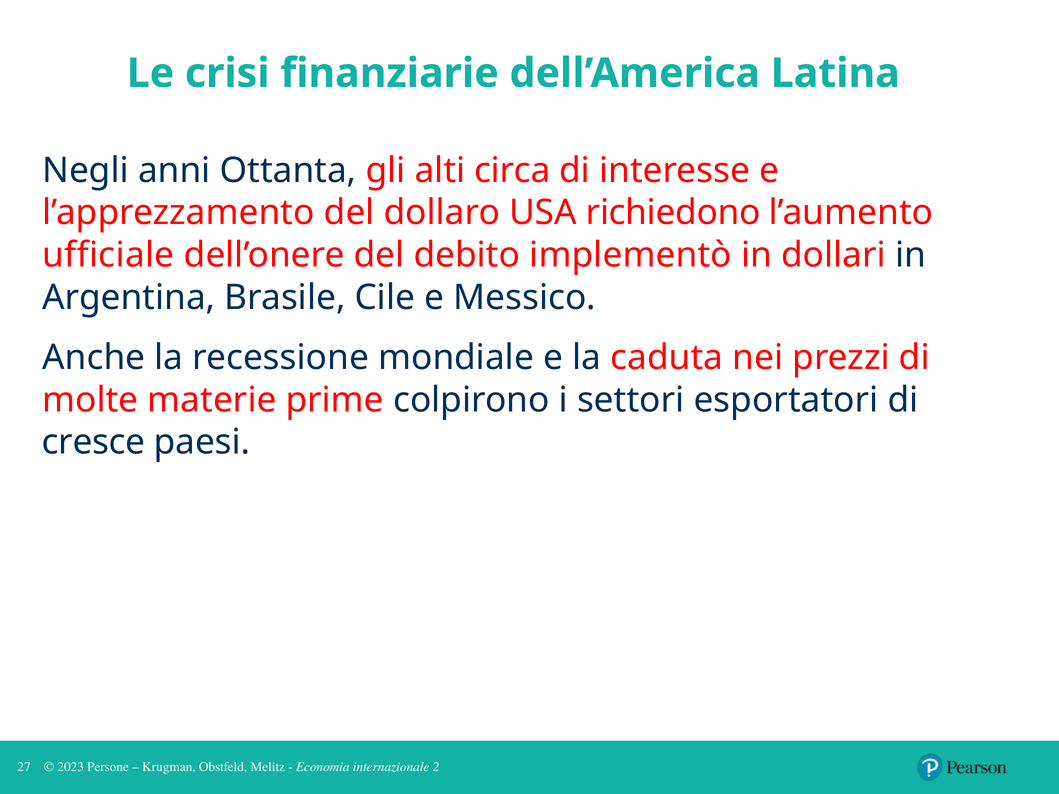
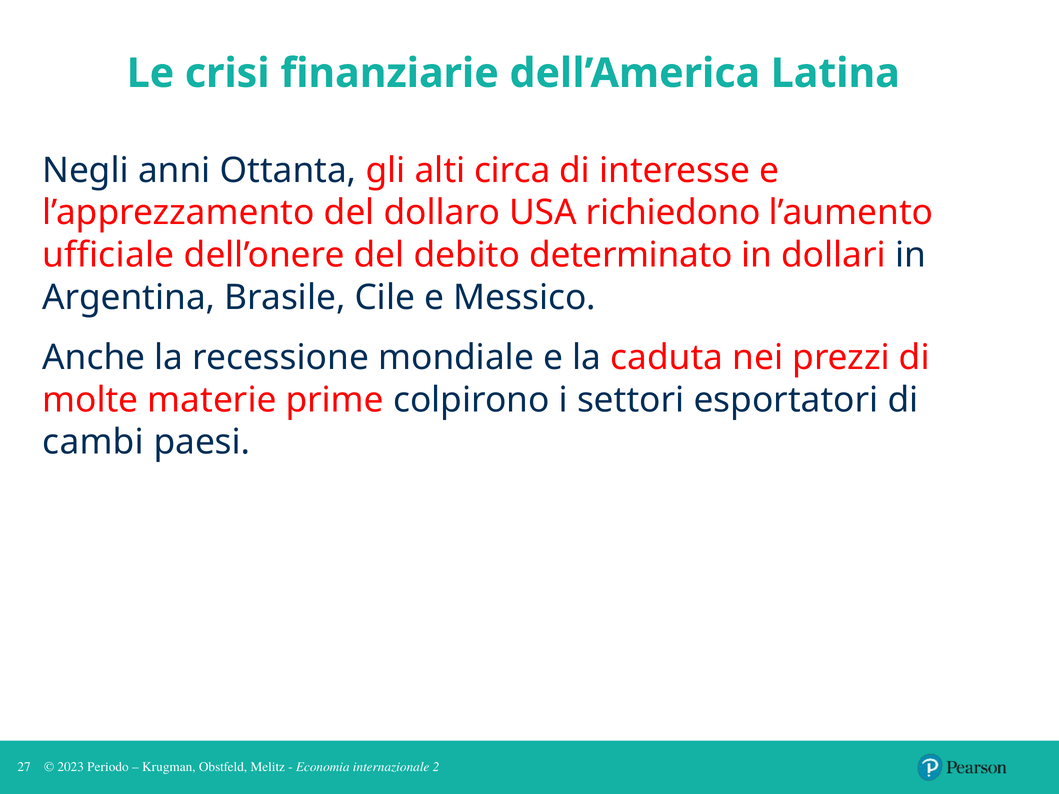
implementò: implementò -> determinato
cresce: cresce -> cambi
Persone: Persone -> Periodo
